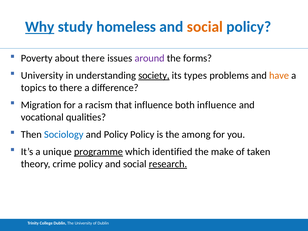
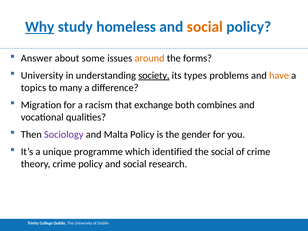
Poverty: Poverty -> Answer
about there: there -> some
around colour: purple -> orange
to there: there -> many
that influence: influence -> exchange
both influence: influence -> combines
Sociology colour: blue -> purple
and Policy: Policy -> Malta
among: among -> gender
programme underline: present -> none
the make: make -> social
of taken: taken -> crime
research underline: present -> none
